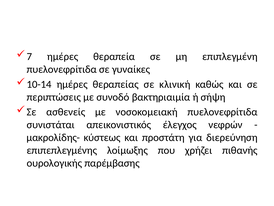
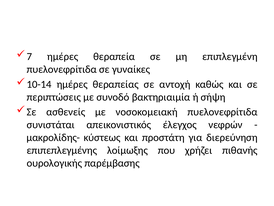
κλινική: κλινική -> αντοχή
